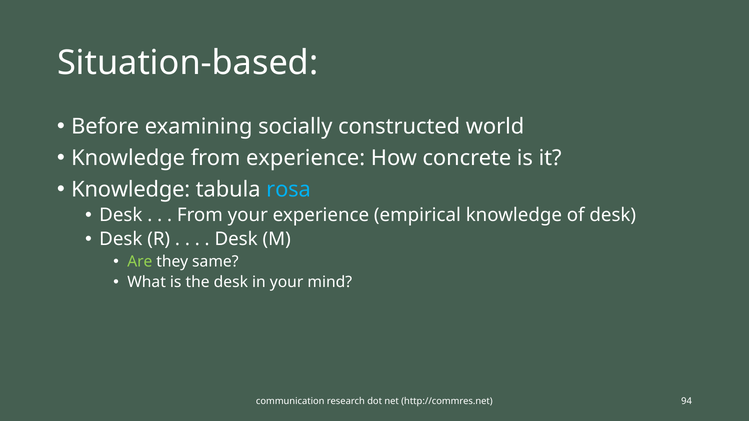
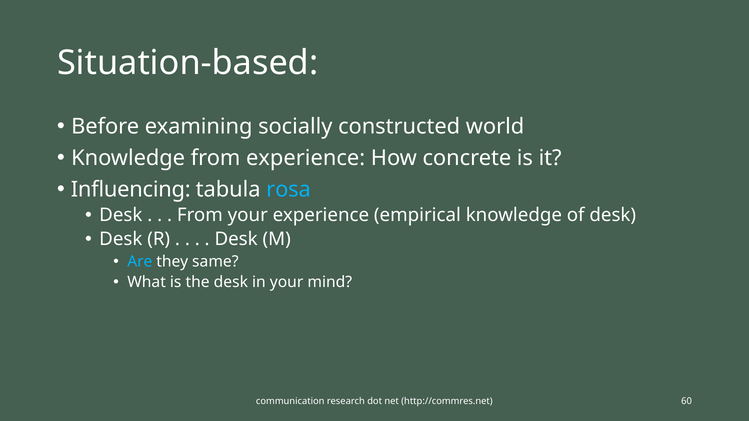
Knowledge at (131, 189): Knowledge -> Influencing
Are colour: light green -> light blue
94: 94 -> 60
